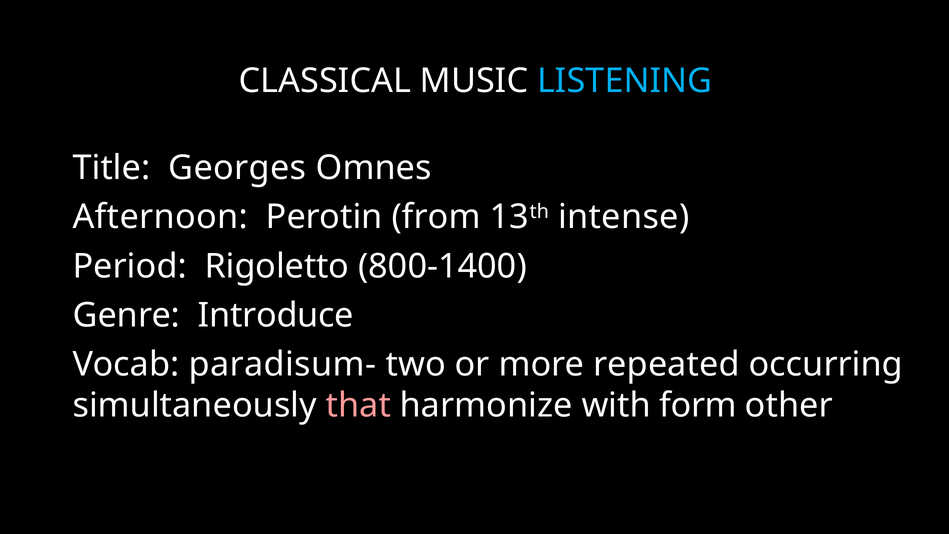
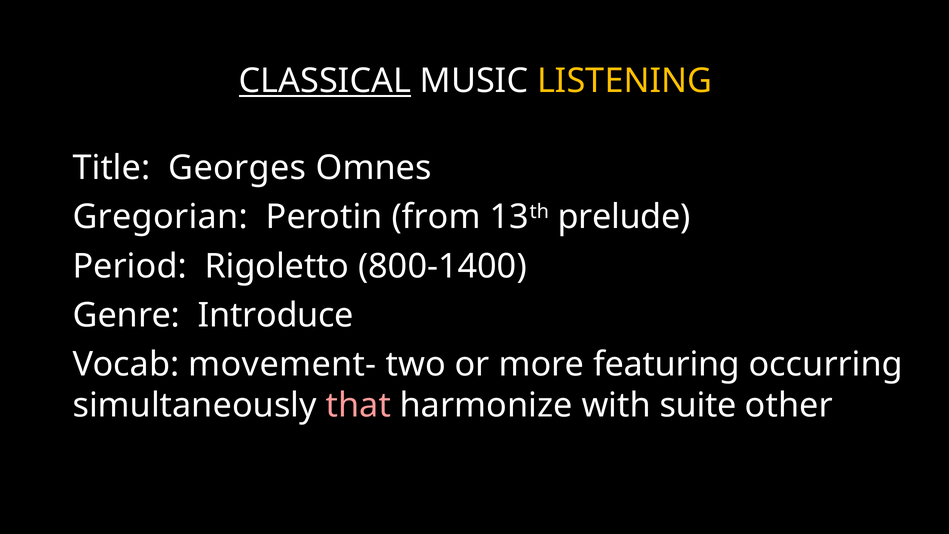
CLASSICAL underline: none -> present
LISTENING colour: light blue -> yellow
Afternoon: Afternoon -> Gregorian
intense: intense -> prelude
paradisum-: paradisum- -> movement-
repeated: repeated -> featuring
form: form -> suite
